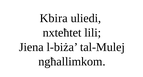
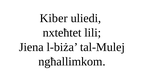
Kbira: Kbira -> Kiber
